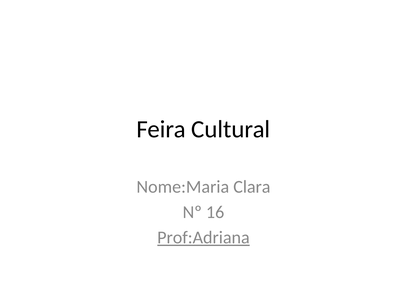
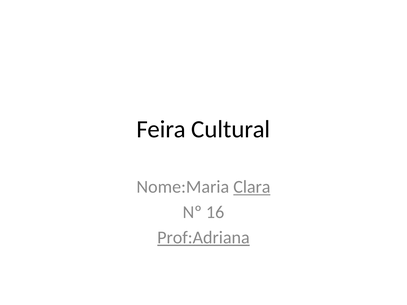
Clara underline: none -> present
